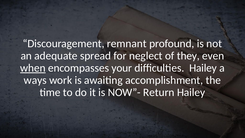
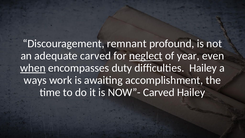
adequate spread: spread -> carved
neglect underline: none -> present
they: they -> year
your: your -> duty
NOW”- Return: Return -> Carved
